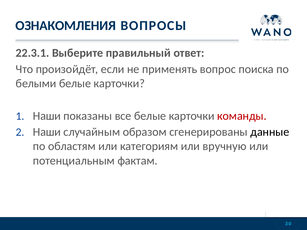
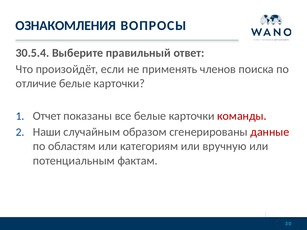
22.3.1: 22.3.1 -> 30.5.4
вопрос: вопрос -> членов
белыми: белыми -> отличие
Наши at (47, 116): Наши -> Отчет
данные colour: black -> red
